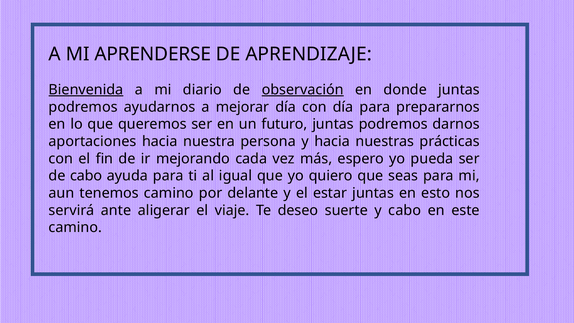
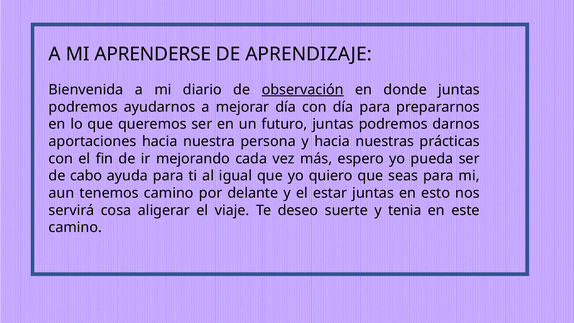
Bienvenida underline: present -> none
ante: ante -> cosa
y cabo: cabo -> tenia
